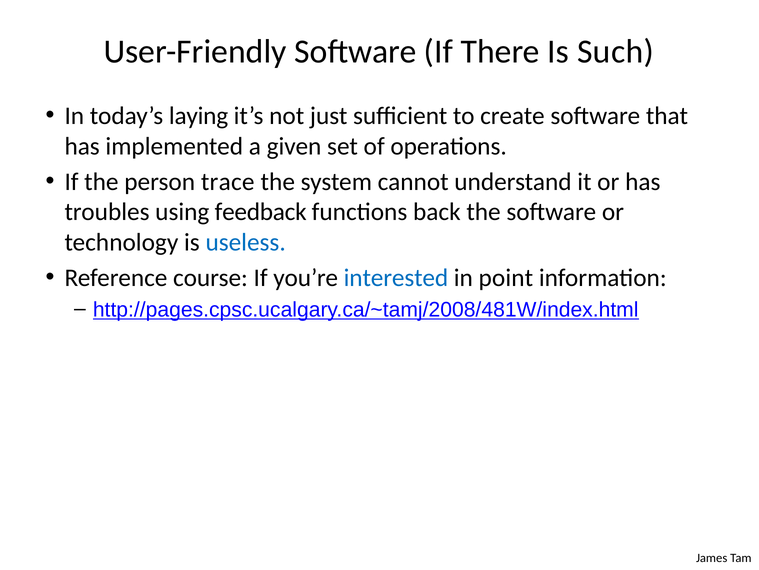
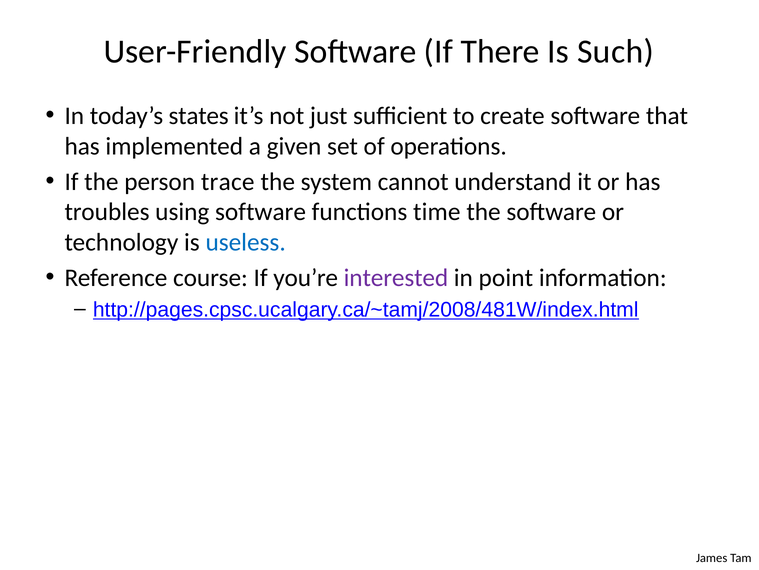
laying: laying -> states
using feedback: feedback -> software
back: back -> time
interested colour: blue -> purple
